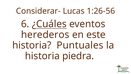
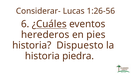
este: este -> pies
Puntuales: Puntuales -> Dispuesto
